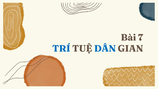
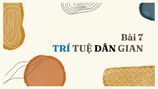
DÂN colour: blue -> black
